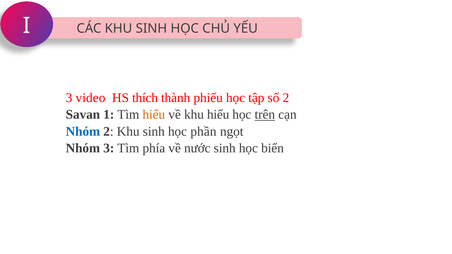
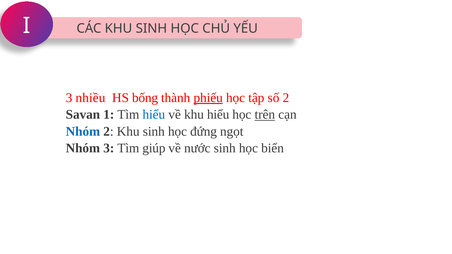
video: video -> nhiều
thích: thích -> bống
phiếu underline: none -> present
hiểu at (154, 115) colour: orange -> blue
phần: phần -> đứng
phía: phía -> giúp
